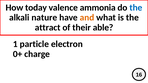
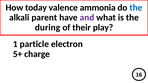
nature: nature -> parent
and colour: orange -> purple
attract: attract -> during
able: able -> play
0+: 0+ -> 5+
